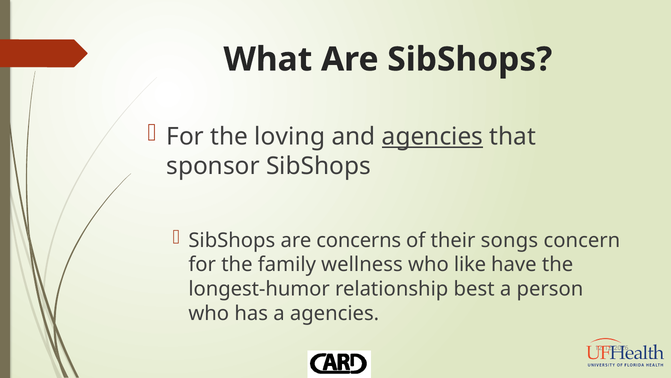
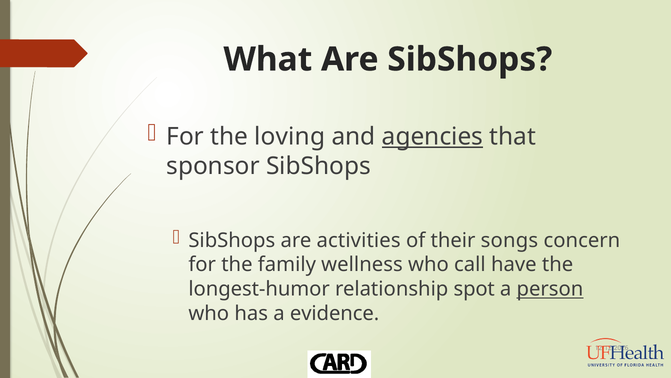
concerns: concerns -> activities
like: like -> call
best: best -> spot
person underline: none -> present
a agencies: agencies -> evidence
